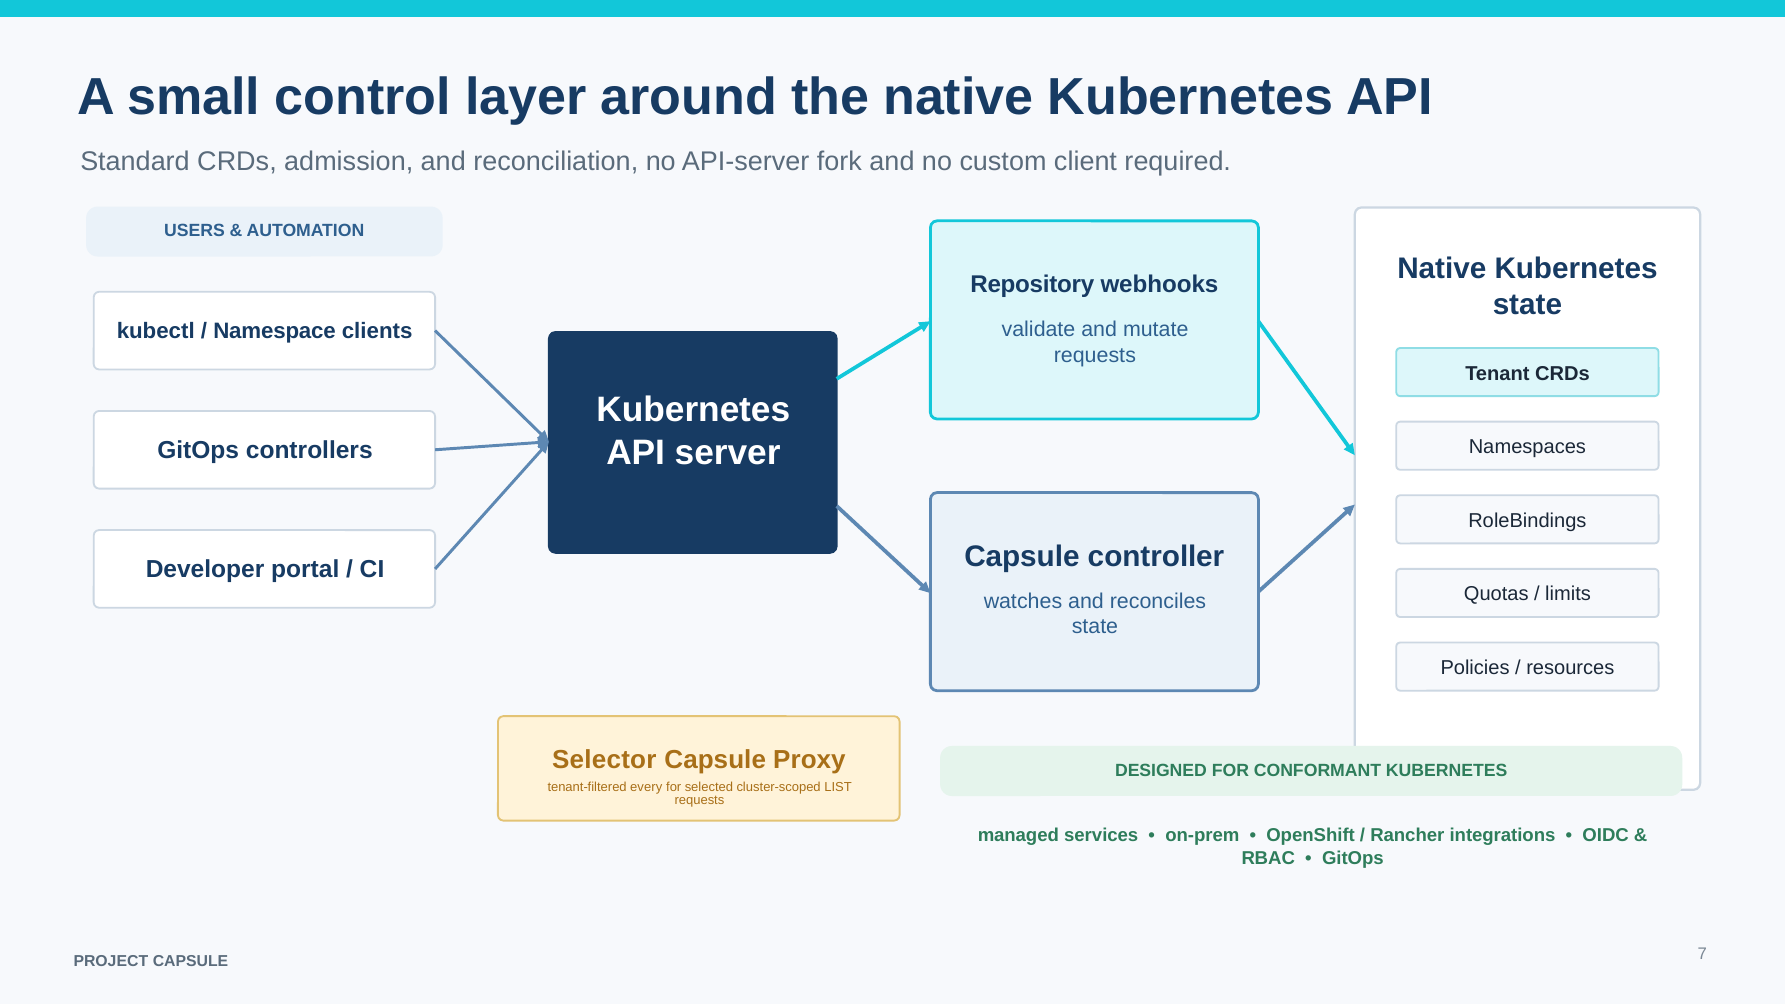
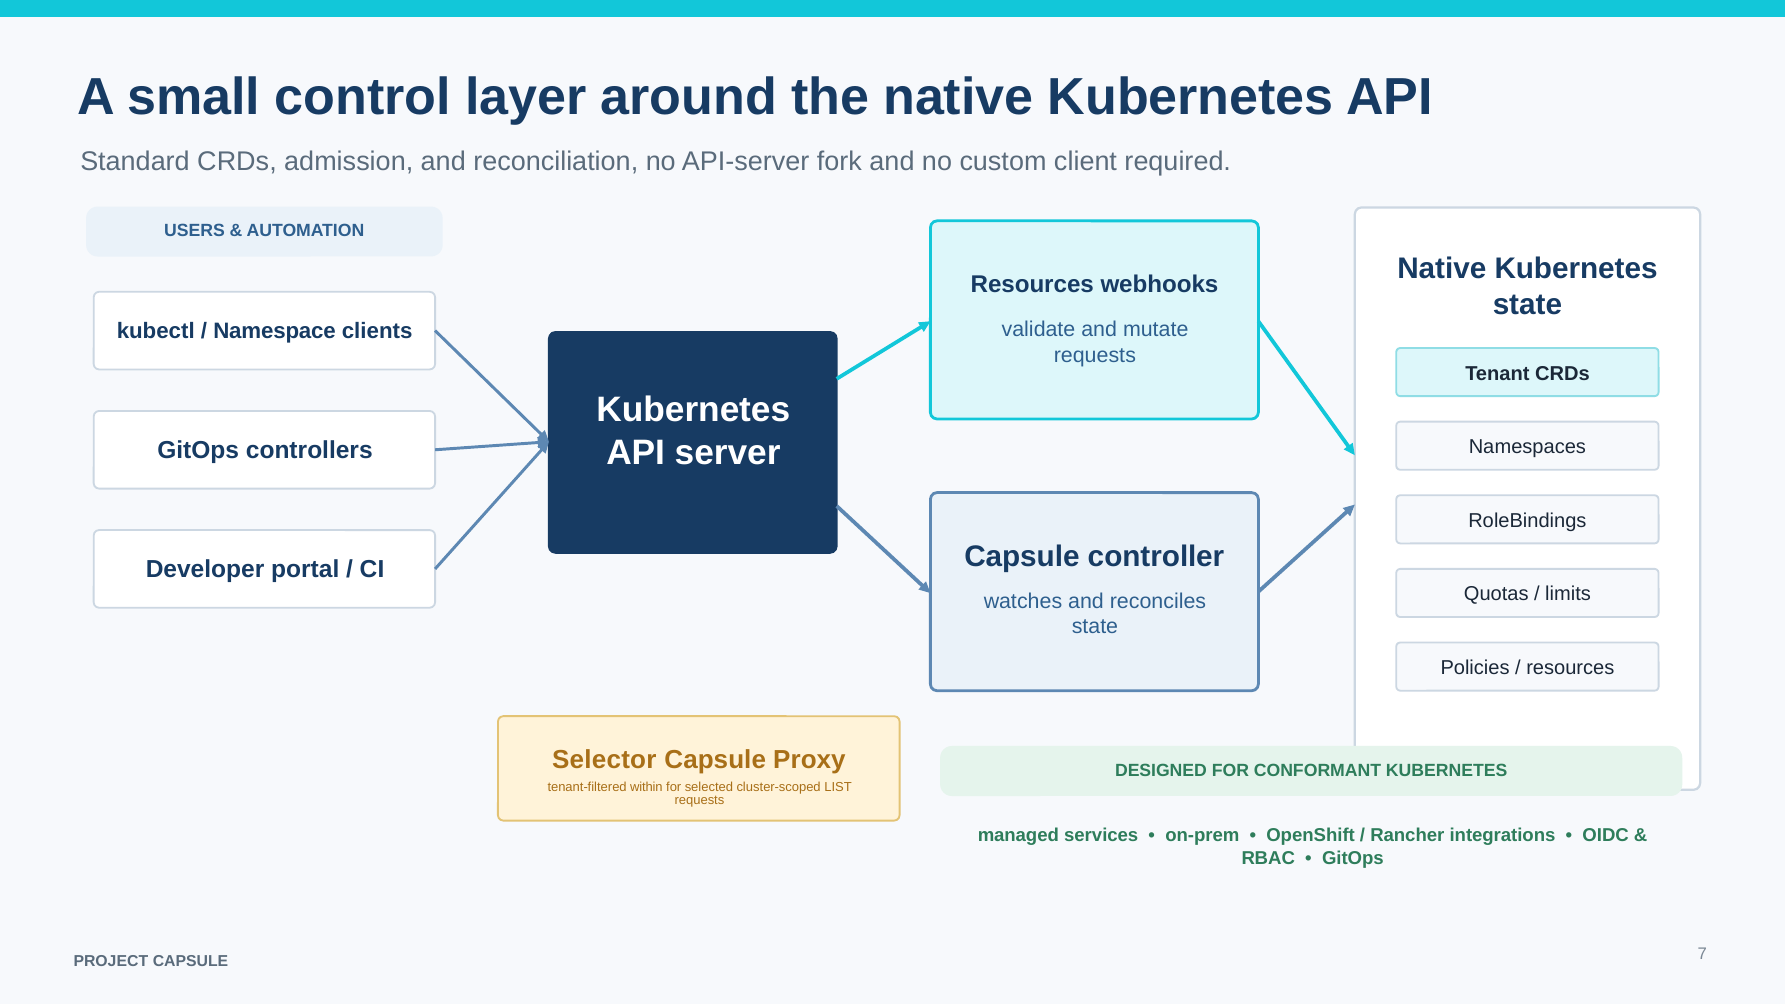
Repository at (1032, 284): Repository -> Resources
every: every -> within
